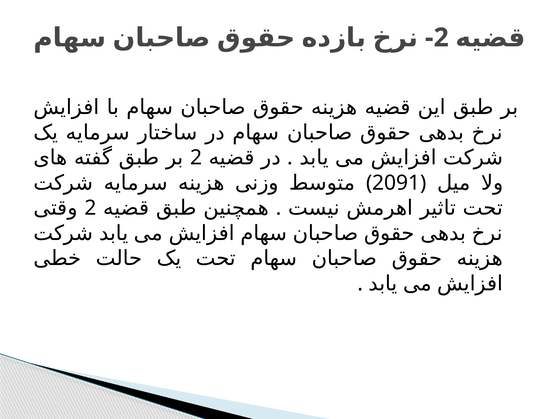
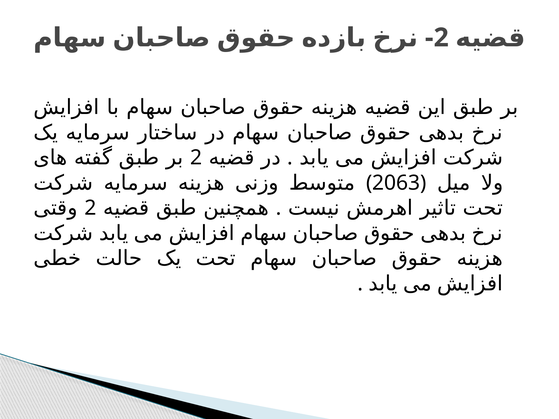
2091: 2091 -> 2063
